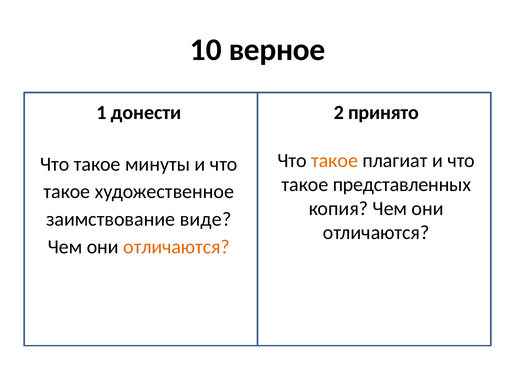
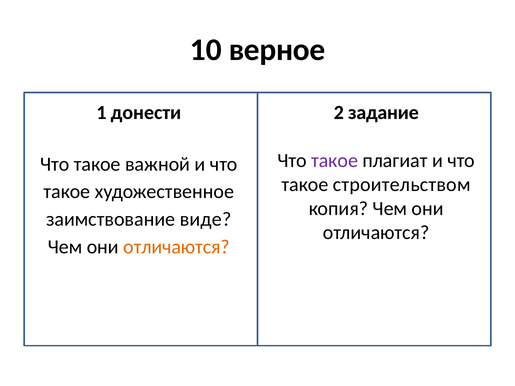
принято: принято -> задание
такое at (335, 161) colour: orange -> purple
минуты: минуты -> важной
представленных: представленных -> строительством
